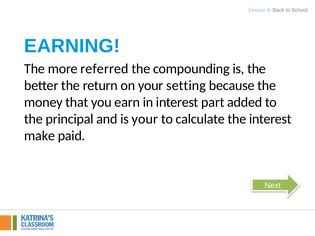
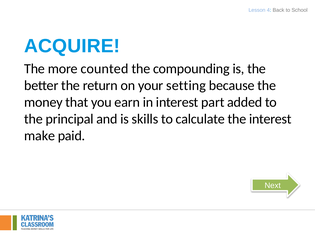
EARNING: EARNING -> ACQUIRE
referred: referred -> counted
is your: your -> skills
